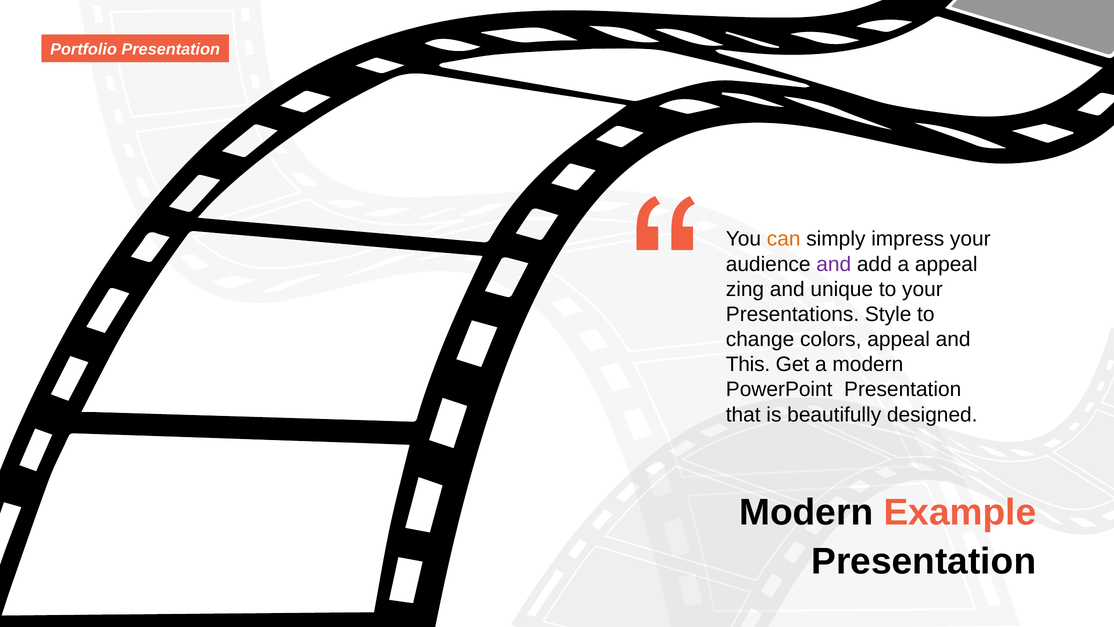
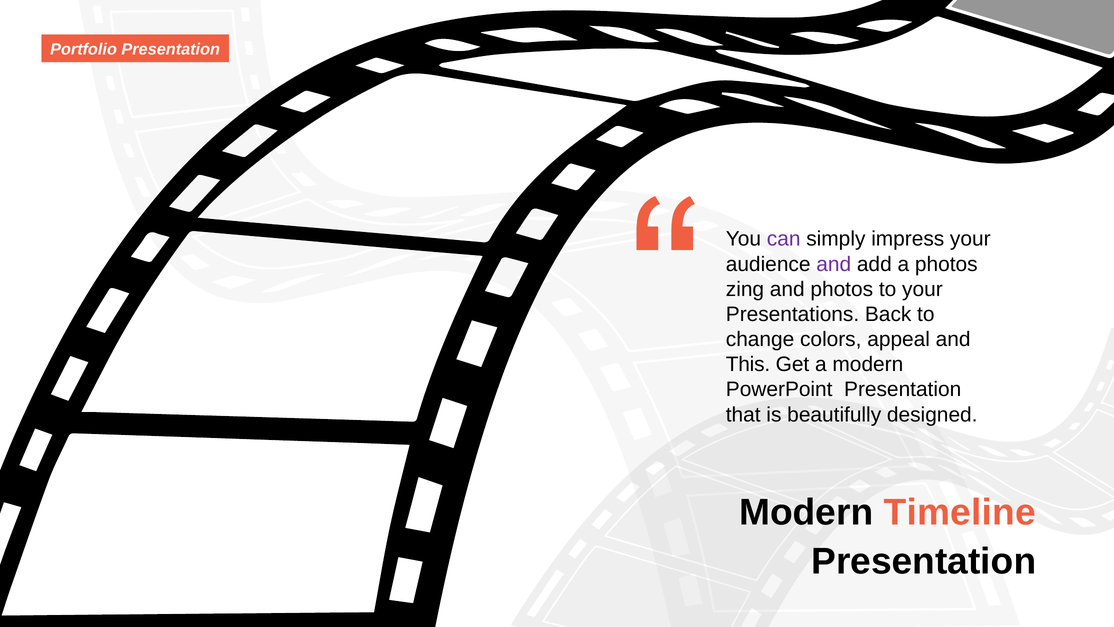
can colour: orange -> purple
a appeal: appeal -> photos
and unique: unique -> photos
Style: Style -> Back
Example: Example -> Timeline
